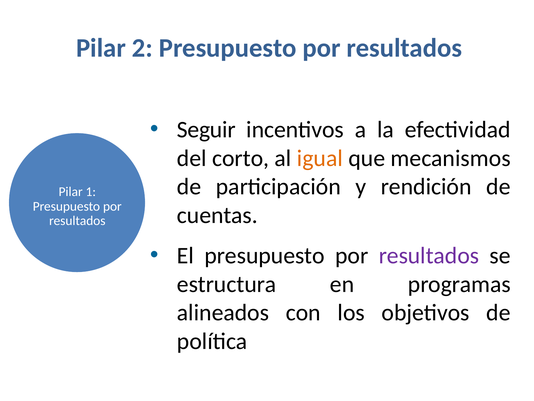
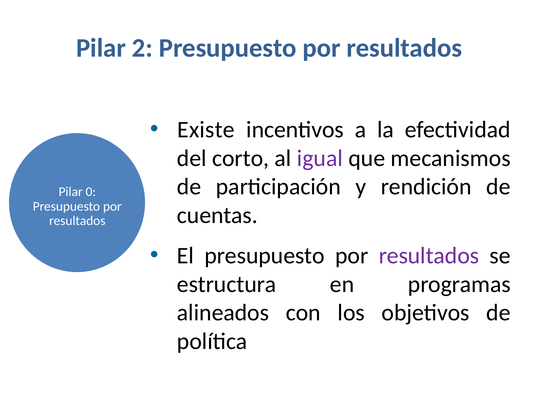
Seguir: Seguir -> Existe
igual colour: orange -> purple
1: 1 -> 0
